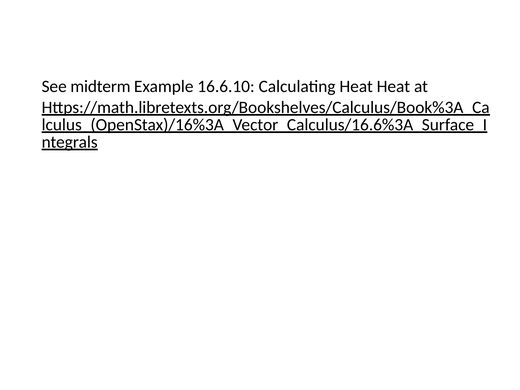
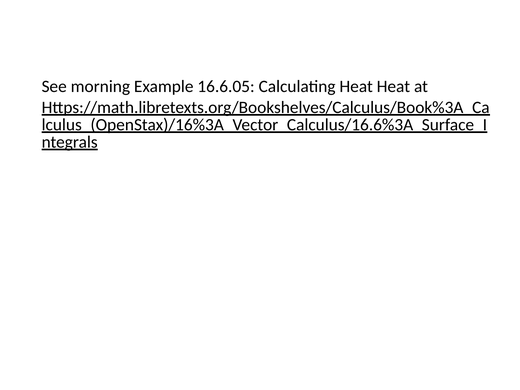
midterm: midterm -> morning
16.6.10: 16.6.10 -> 16.6.05
